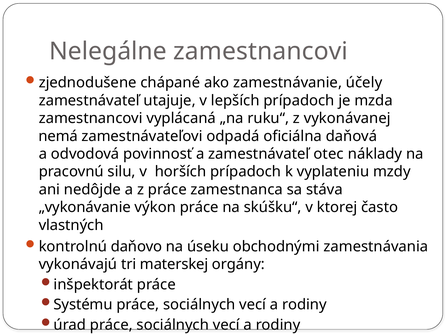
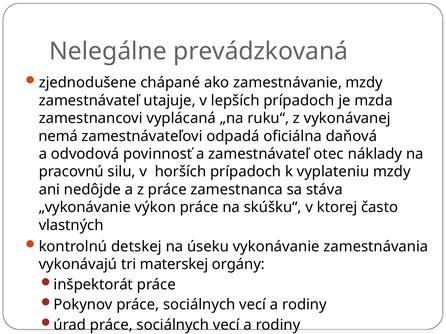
Nelegálne zamestnancovi: zamestnancovi -> prevádzkovaná
zamestnávanie účely: účely -> mzdy
daňovo: daňovo -> detskej
obchodnými: obchodnými -> vykonávanie
Systému: Systému -> Pokynov
